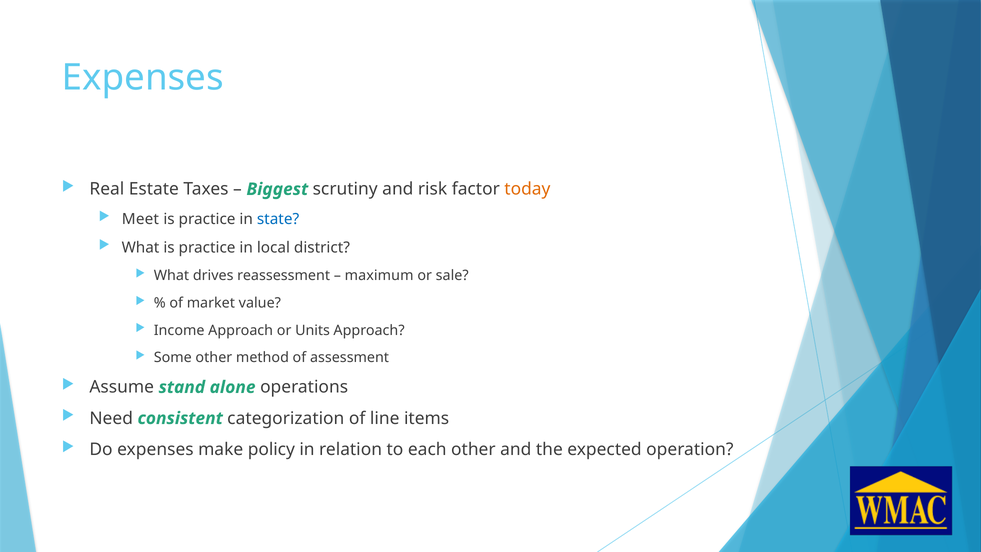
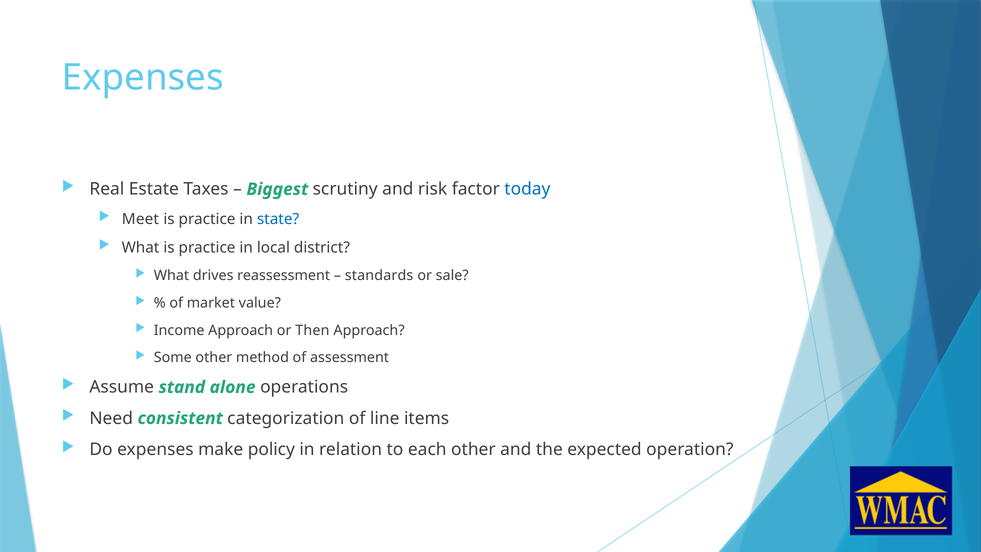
today colour: orange -> blue
maximum: maximum -> standards
Units: Units -> Then
